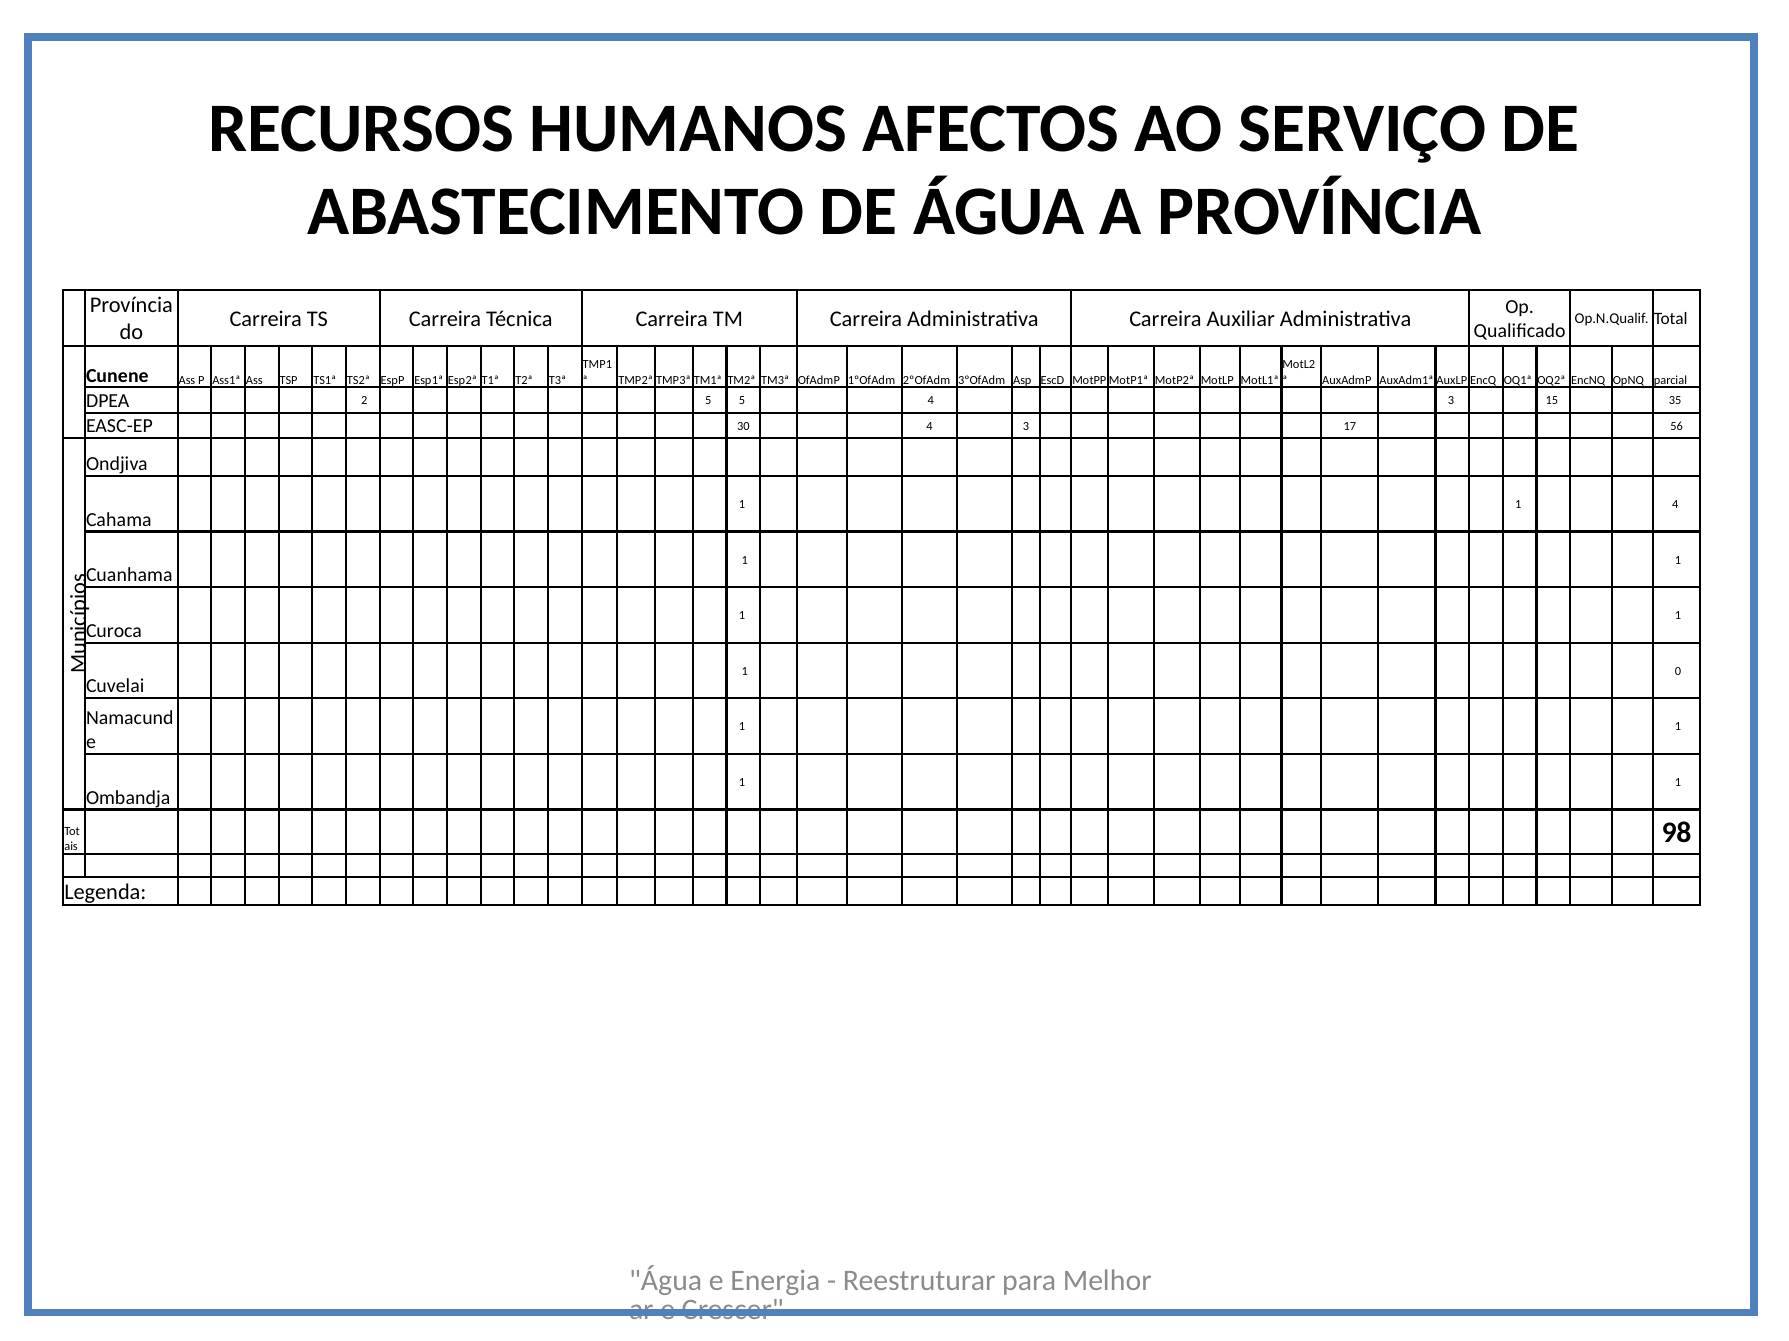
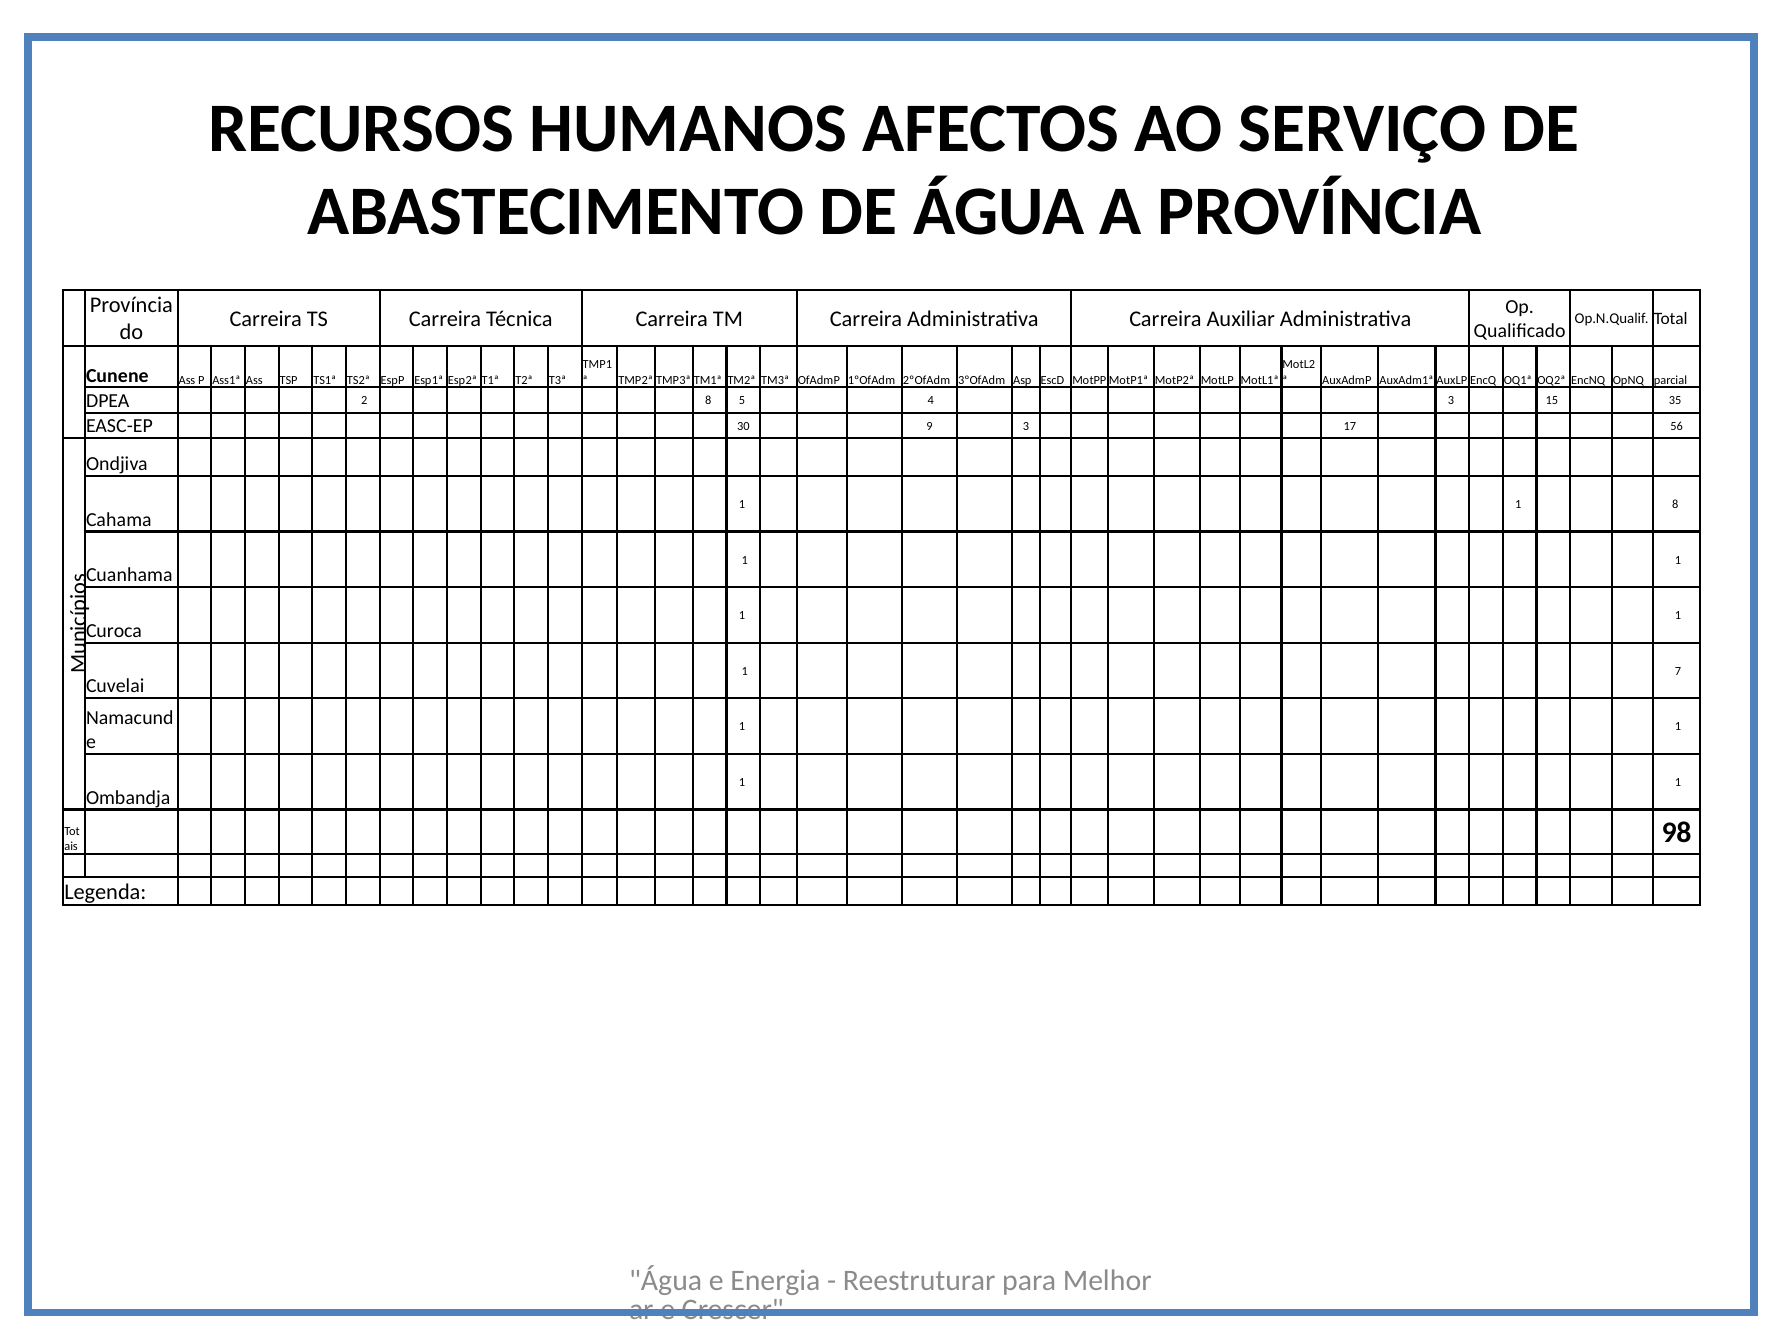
2 5: 5 -> 8
30 4: 4 -> 9
1 4: 4 -> 8
0: 0 -> 7
